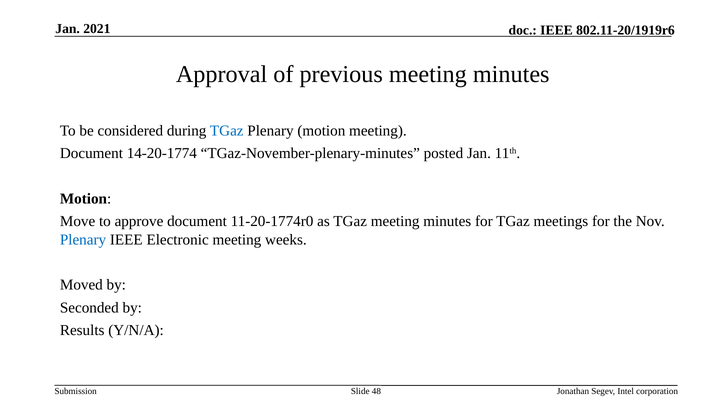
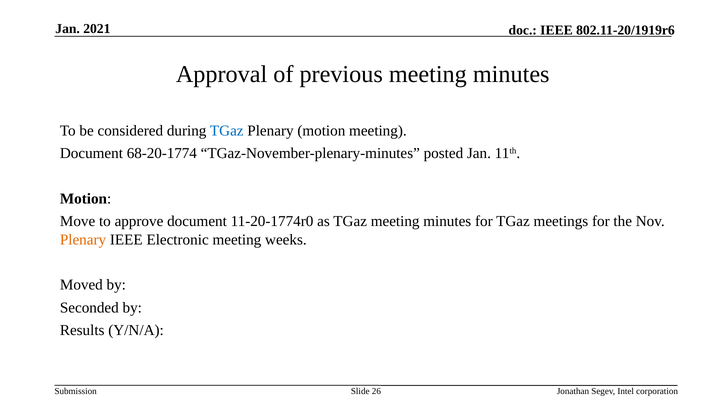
14-20-1774: 14-20-1774 -> 68-20-1774
Plenary at (83, 240) colour: blue -> orange
48: 48 -> 26
